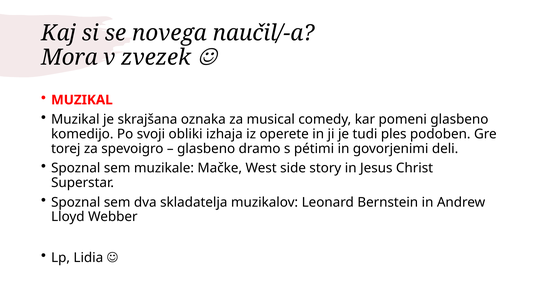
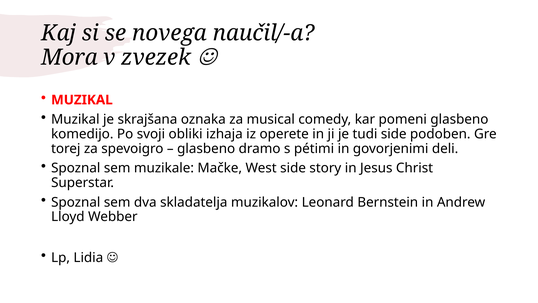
tudi ples: ples -> side
